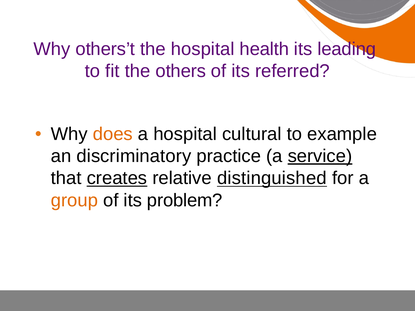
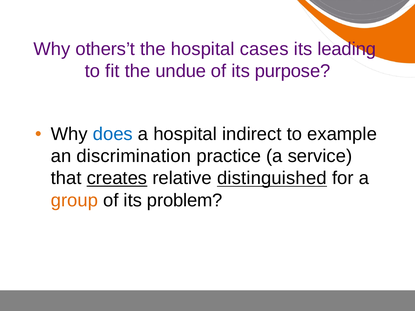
health: health -> cases
others: others -> undue
referred: referred -> purpose
does colour: orange -> blue
cultural: cultural -> indirect
discriminatory: discriminatory -> discrimination
service underline: present -> none
